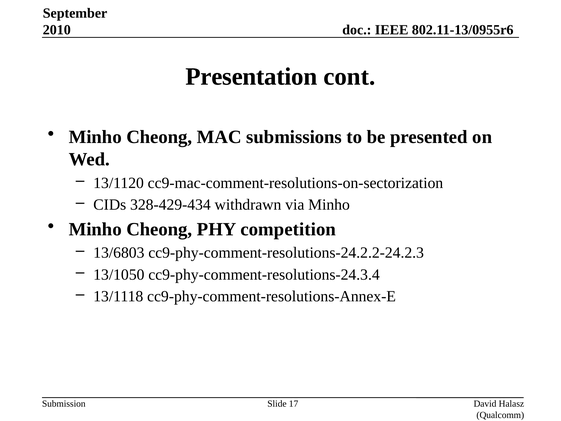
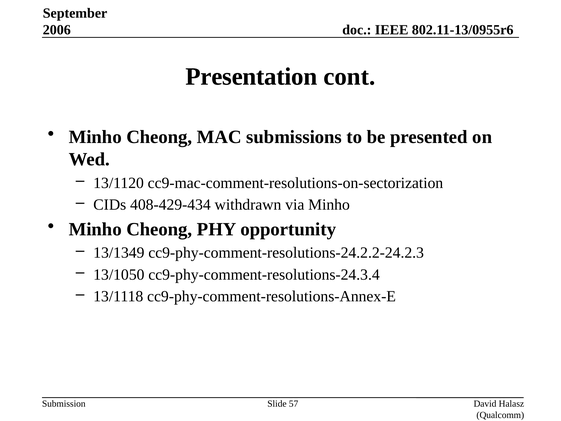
2010: 2010 -> 2006
328-429-434: 328-429-434 -> 408-429-434
competition: competition -> opportunity
13/6803: 13/6803 -> 13/1349
17: 17 -> 57
